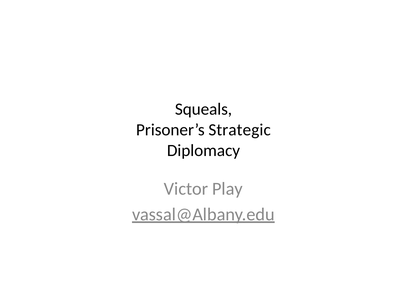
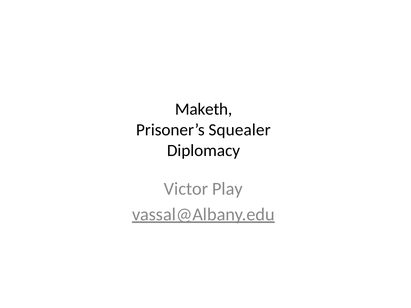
Squeals: Squeals -> Maketh
Strategic: Strategic -> Squealer
